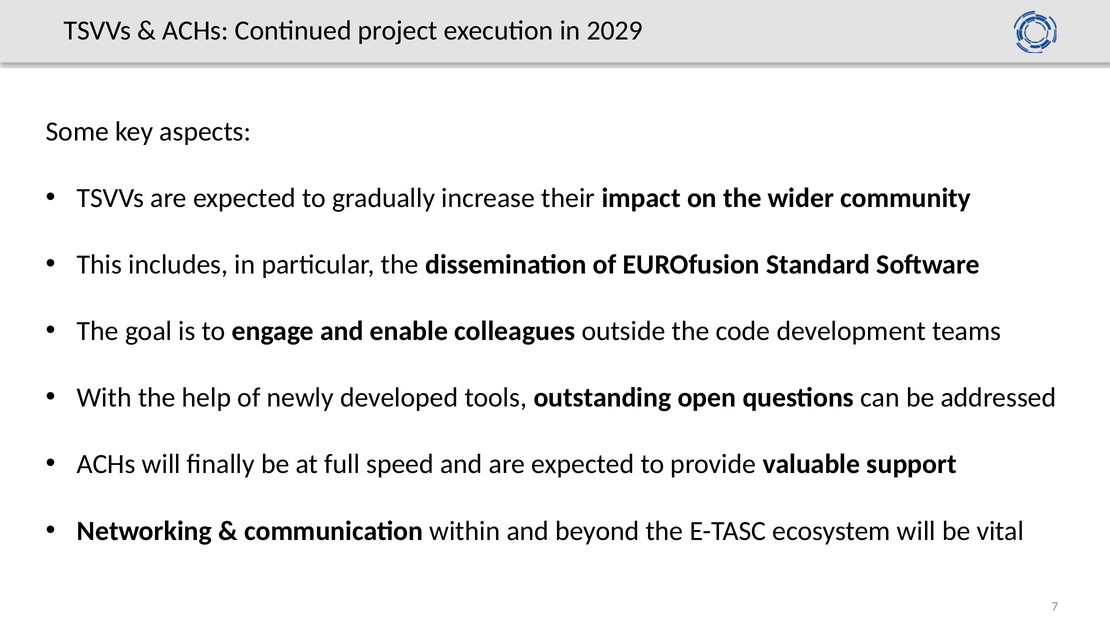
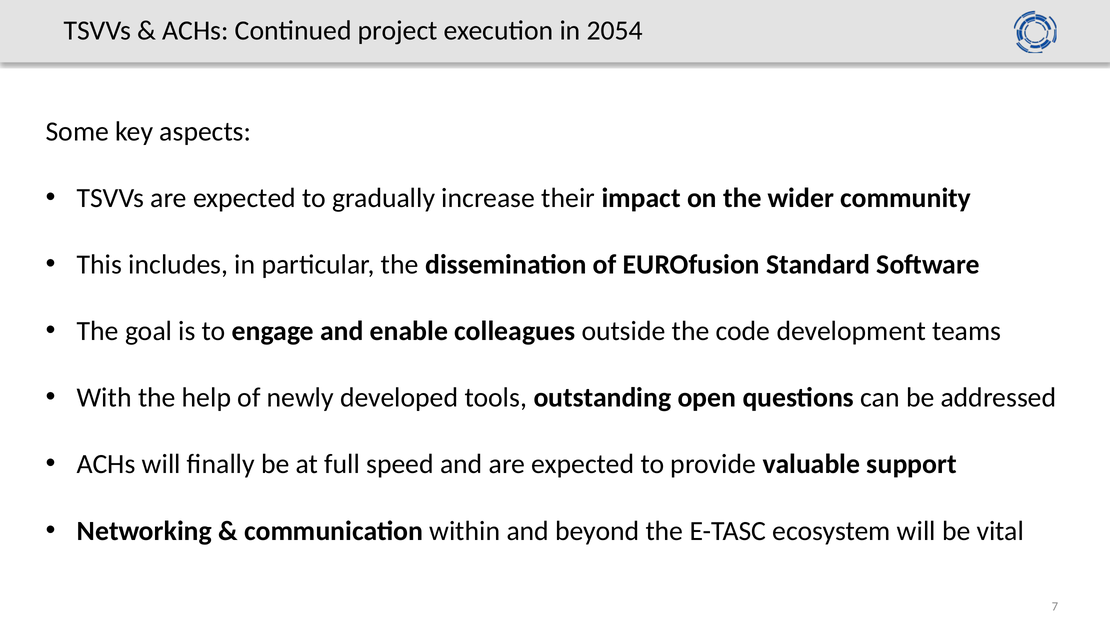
2029: 2029 -> 2054
